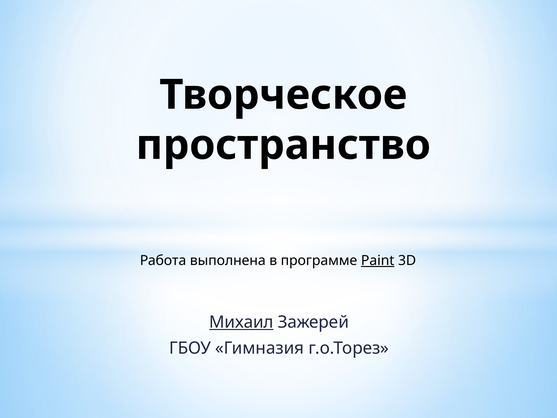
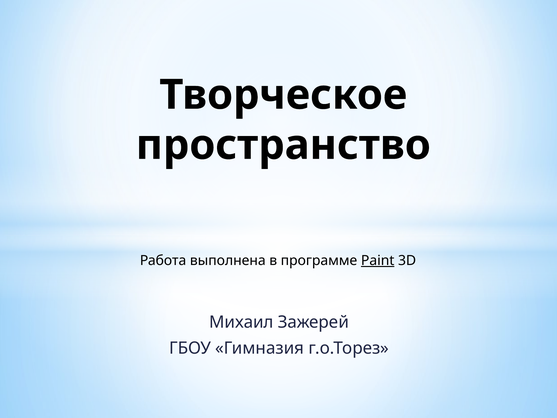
Михаил underline: present -> none
